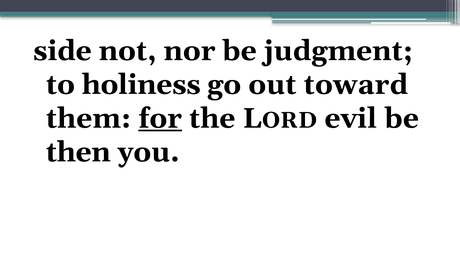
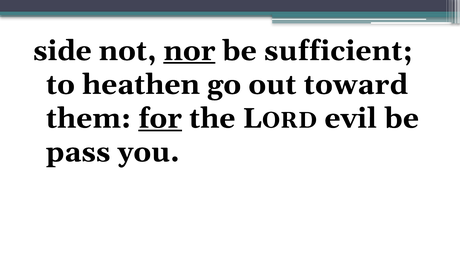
nor underline: none -> present
judgment: judgment -> sufficient
holiness: holiness -> heathen
then: then -> pass
